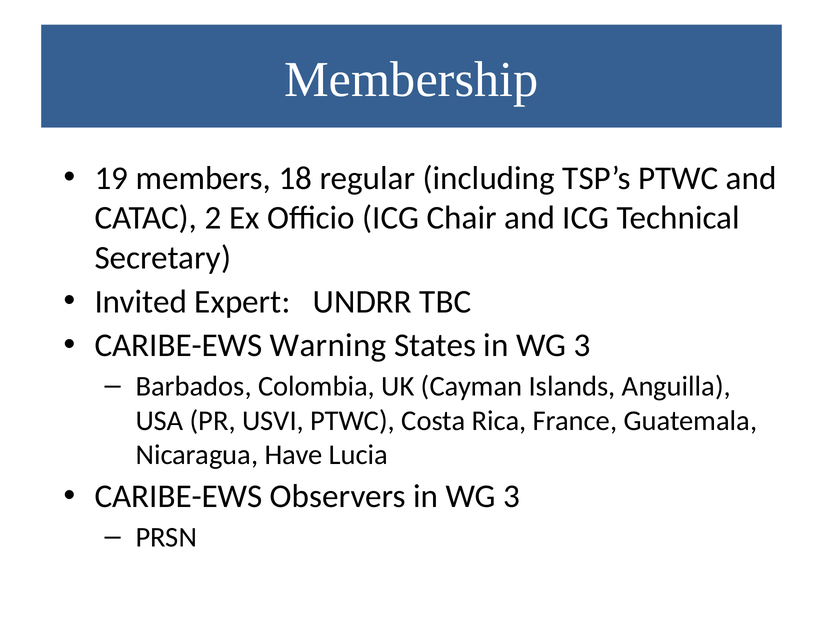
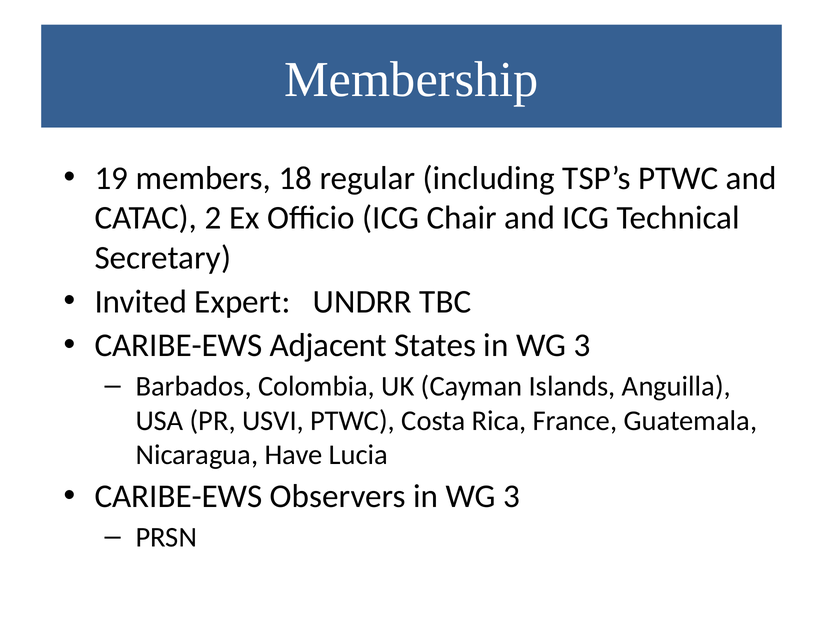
Warning: Warning -> Adjacent
